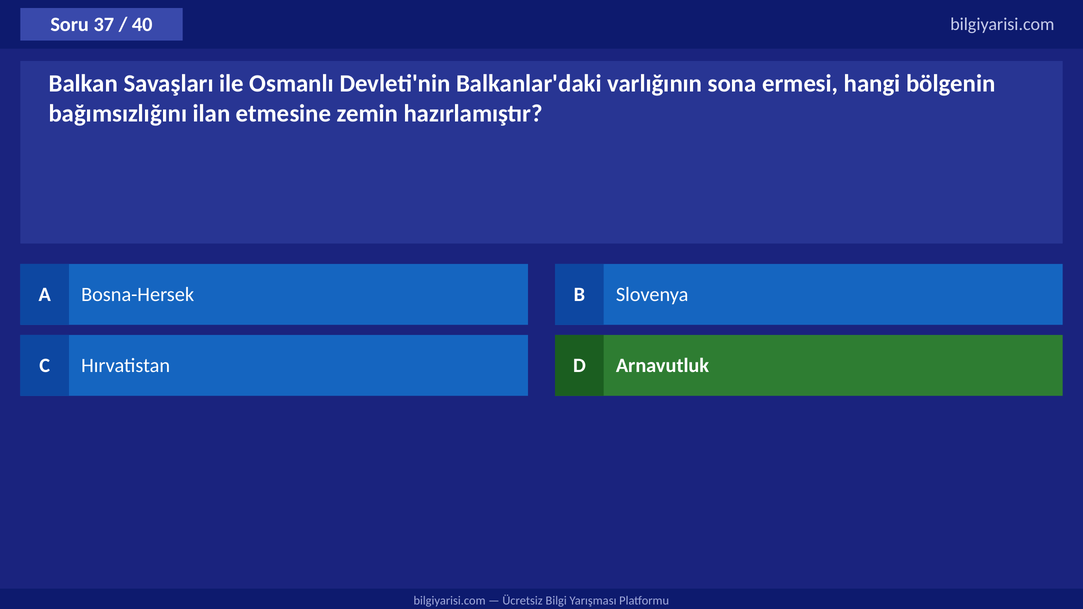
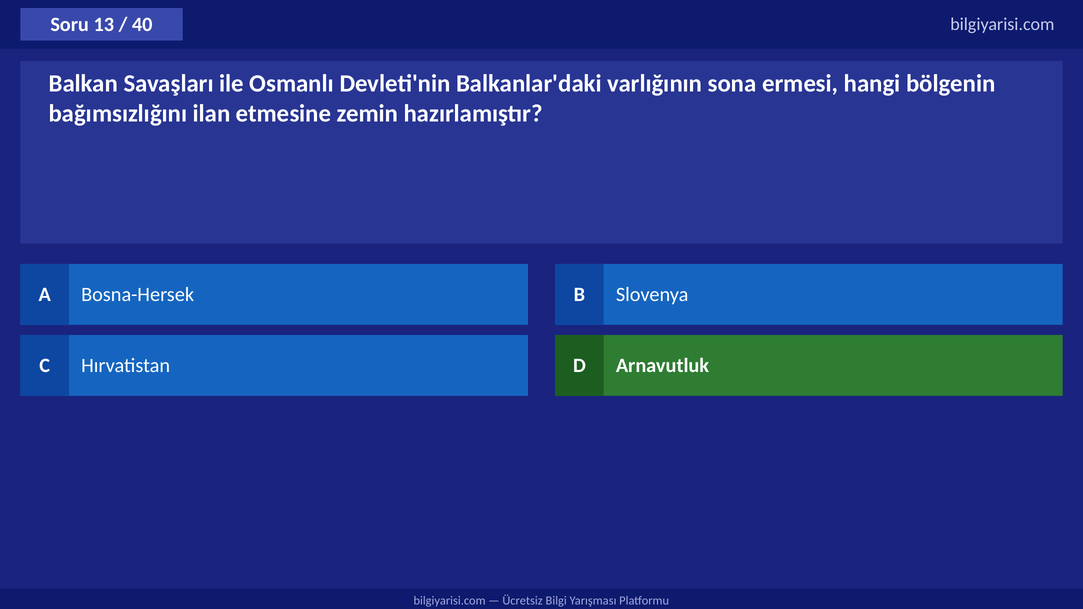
37: 37 -> 13
